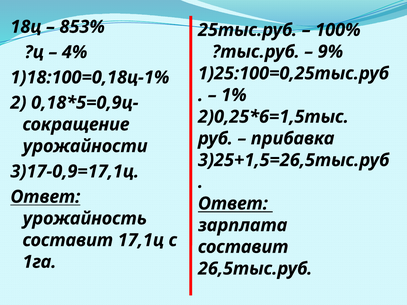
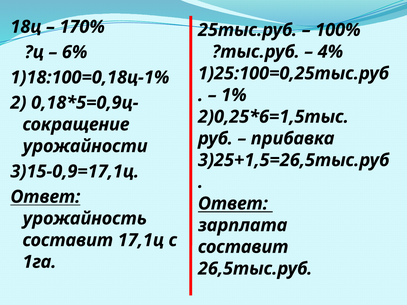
853%: 853% -> 170%
9%: 9% -> 4%
4%: 4% -> 6%
3)17-0,9=17,1ц: 3)17-0,9=17,1ц -> 3)15-0,9=17,1ц
